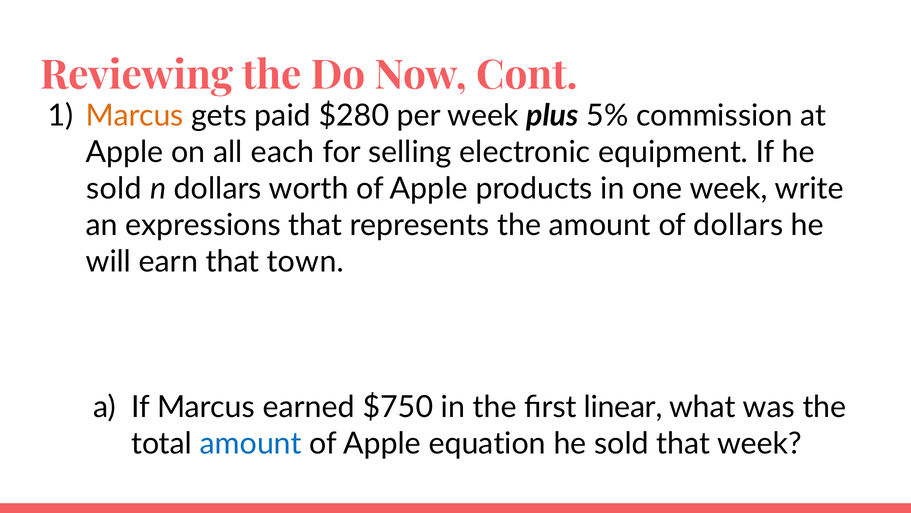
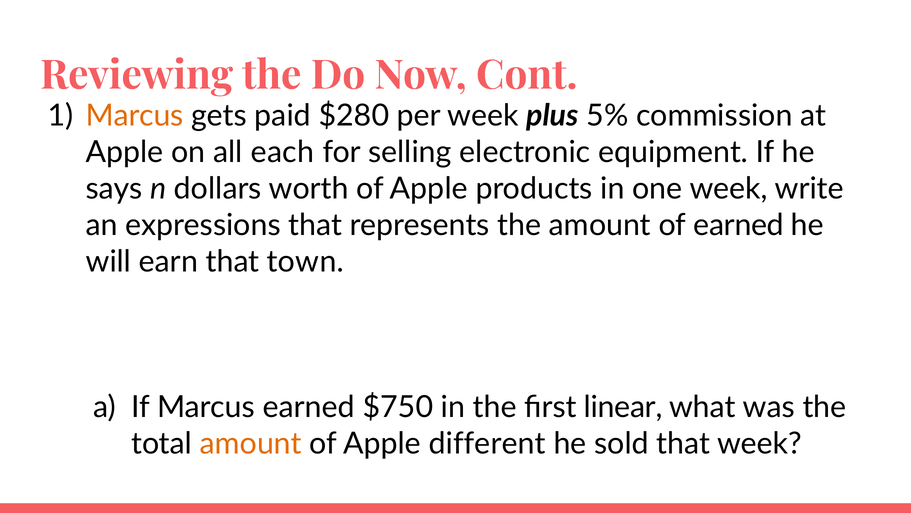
sold at (114, 188): sold -> says
of dollars: dollars -> earned
amount at (251, 443) colour: blue -> orange
equation: equation -> different
